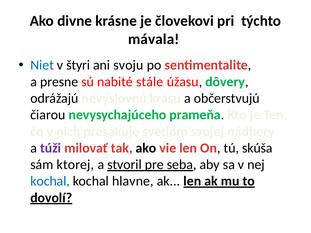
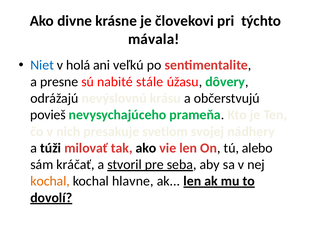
štyri: štyri -> holá
svoju: svoju -> veľkú
čiarou: čiarou -> povieš
túži colour: purple -> black
skúša: skúša -> alebo
ktorej: ktorej -> kráčať
kochal at (50, 181) colour: blue -> orange
